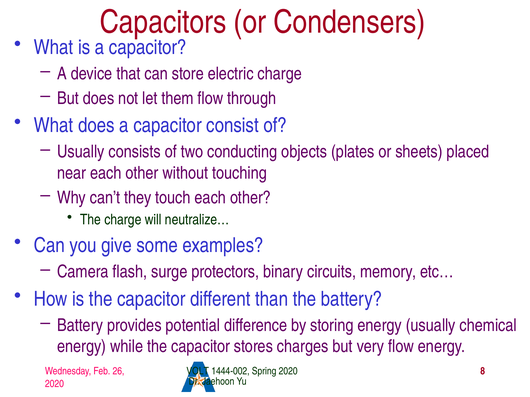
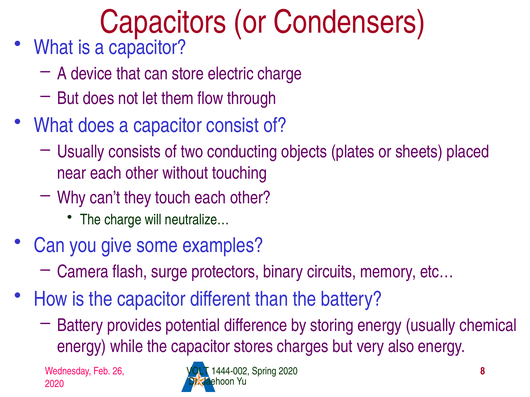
very flow: flow -> also
